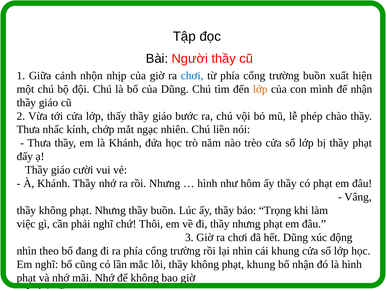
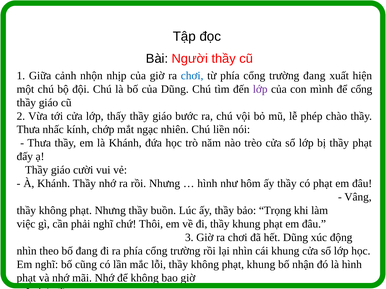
trường buồn: buồn -> đang
lớp at (260, 89) colour: orange -> purple
để nhận: nhận -> cổng
thầy nhưng: nhưng -> khung
